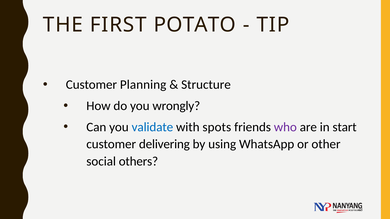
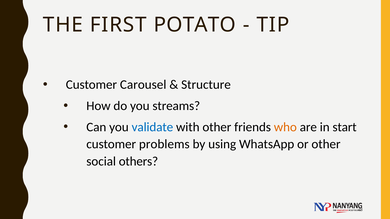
Planning: Planning -> Carousel
wrongly: wrongly -> streams
with spots: spots -> other
who colour: purple -> orange
delivering: delivering -> problems
